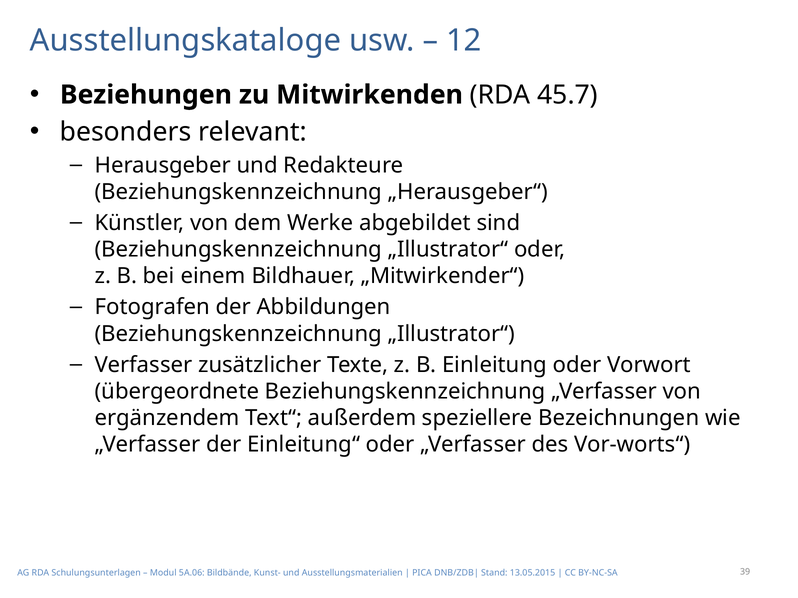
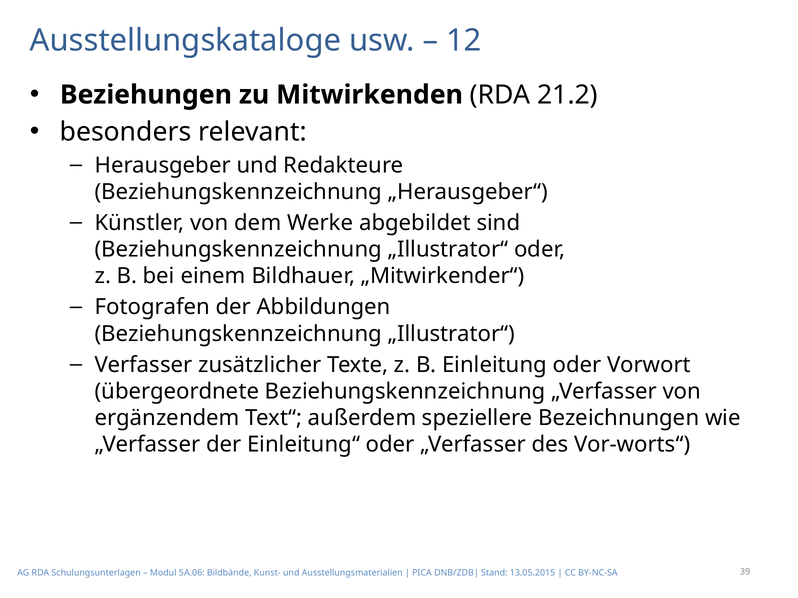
45.7: 45.7 -> 21.2
